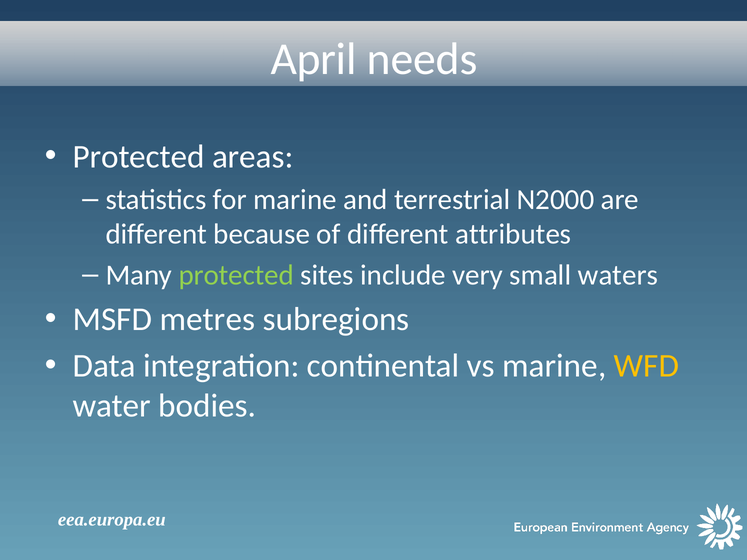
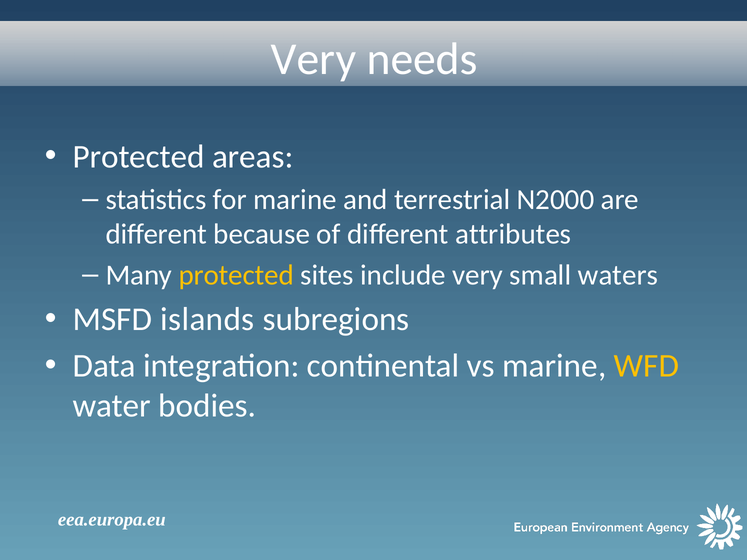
April at (314, 59): April -> Very
protected at (236, 275) colour: light green -> yellow
metres: metres -> islands
